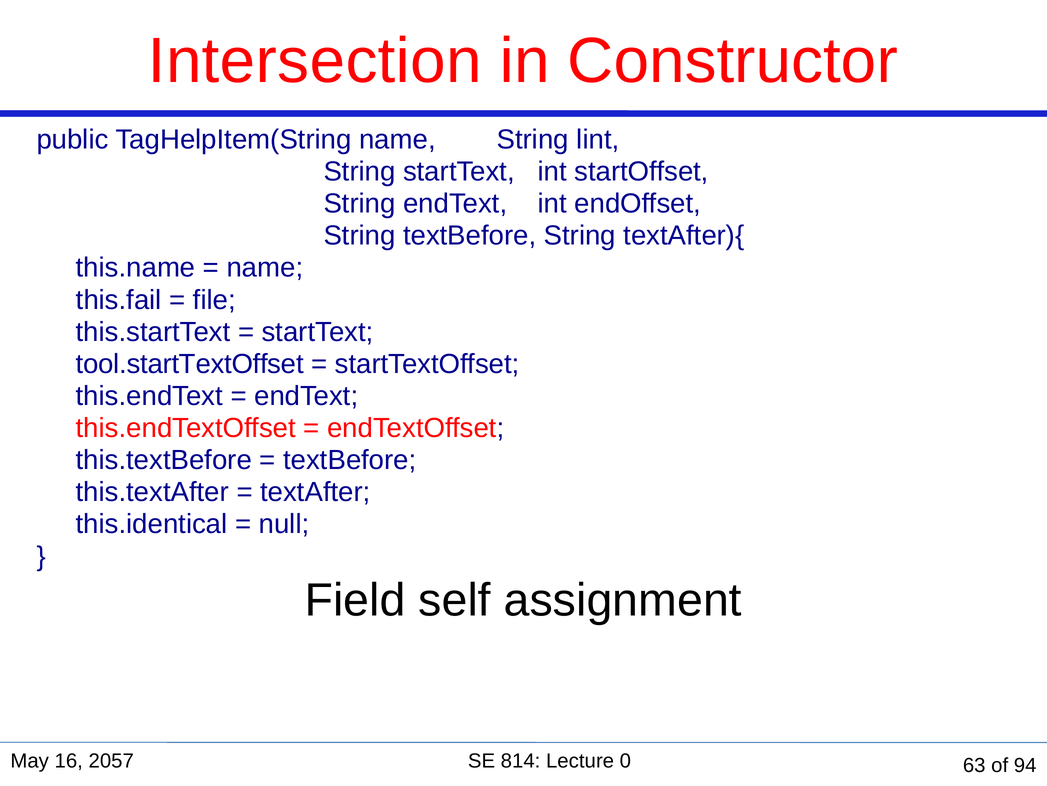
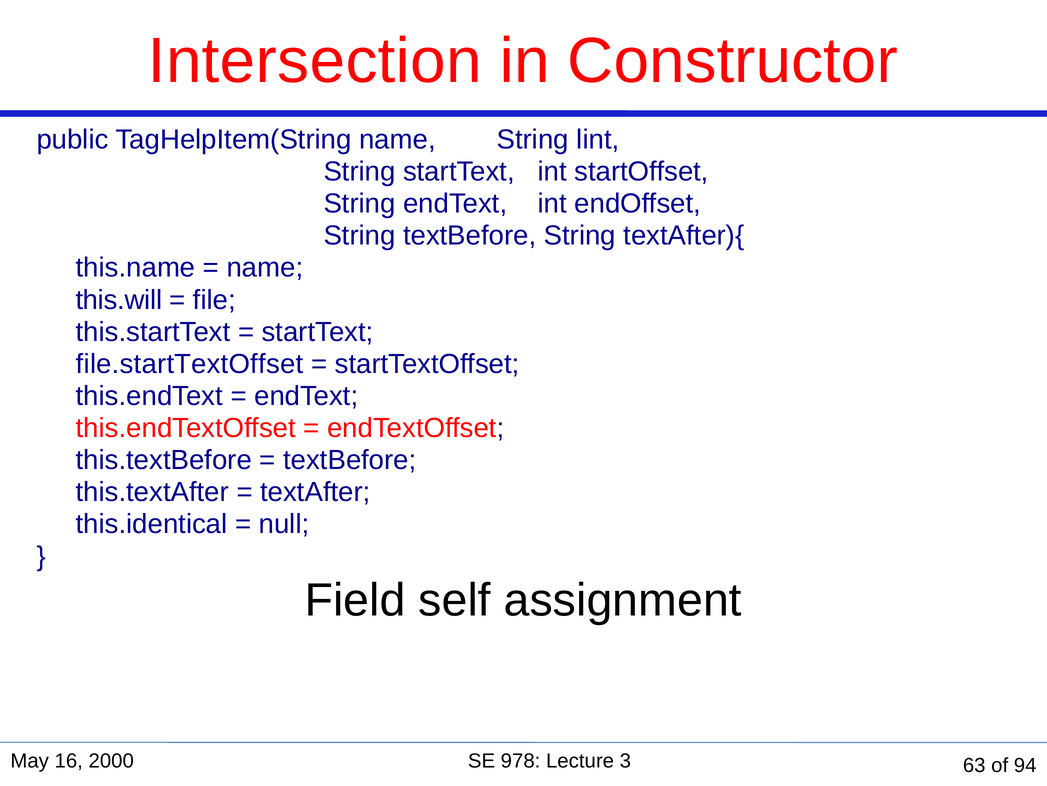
this.fail: this.fail -> this.will
tool.startTextOffset: tool.startTextOffset -> file.startTextOffset
2057: 2057 -> 2000
814: 814 -> 978
0: 0 -> 3
